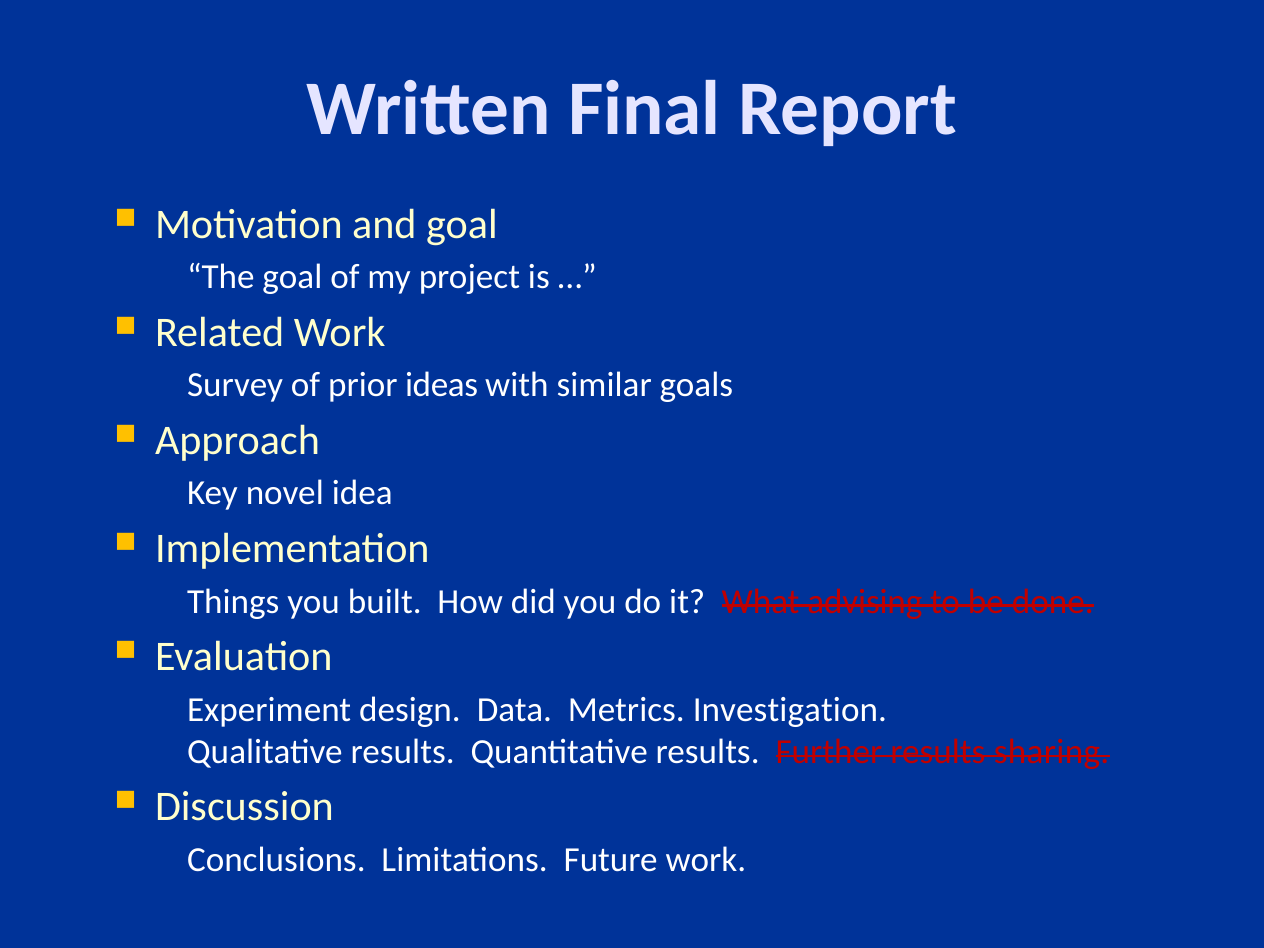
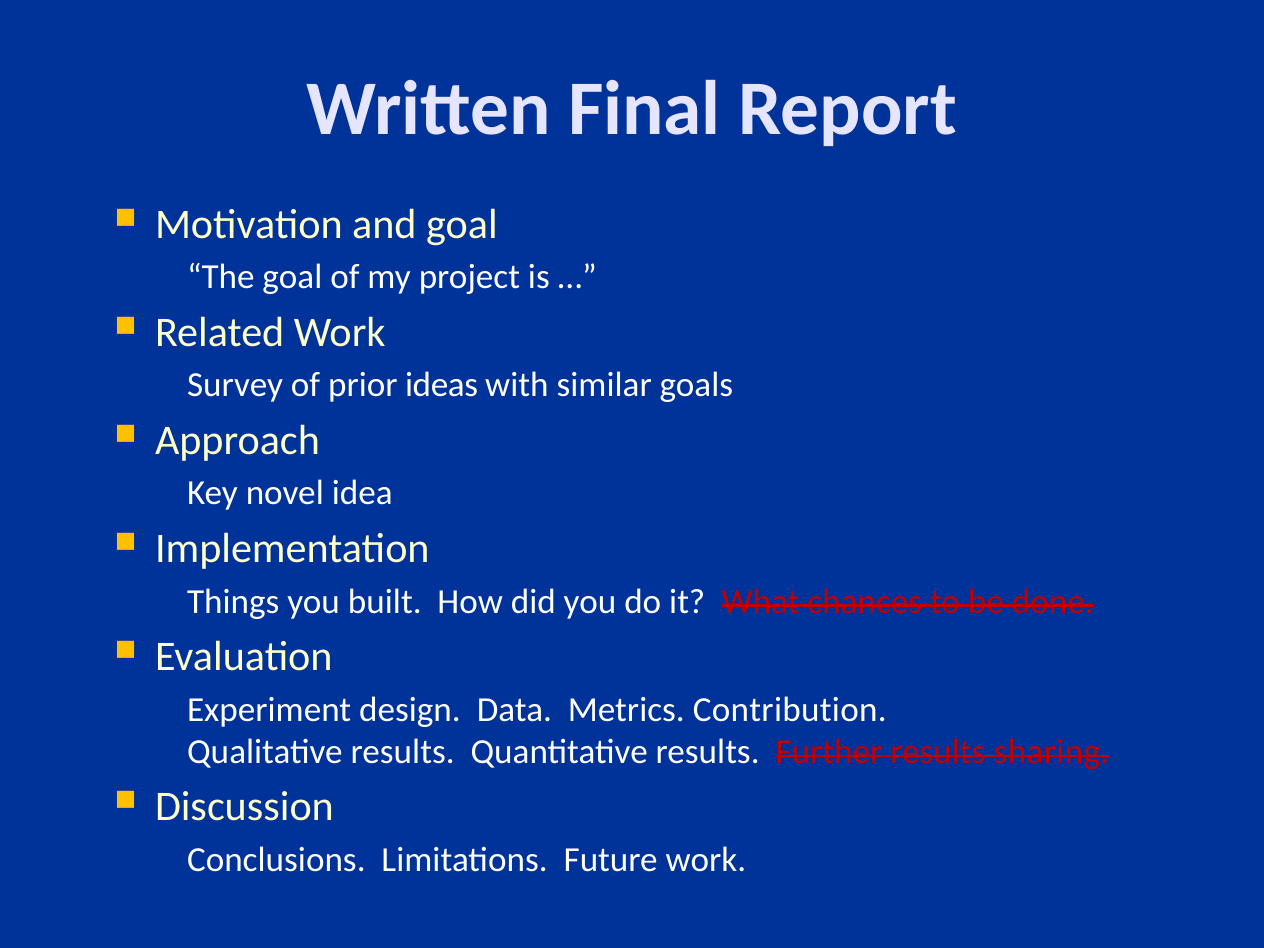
advising: advising -> chances
Investigation: Investigation -> Contribution
